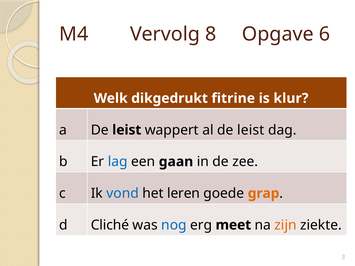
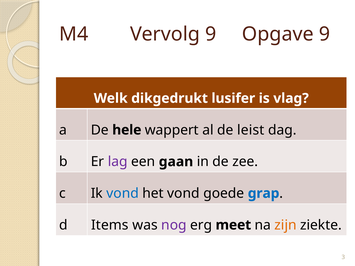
Vervolg 8: 8 -> 9
Opgave 6: 6 -> 9
fitrine: fitrine -> lusifer
klur: klur -> vlag
a De leist: leist -> hele
lag colour: blue -> purple
het leren: leren -> vond
grap colour: orange -> blue
Cliché: Cliché -> Items
nog colour: blue -> purple
